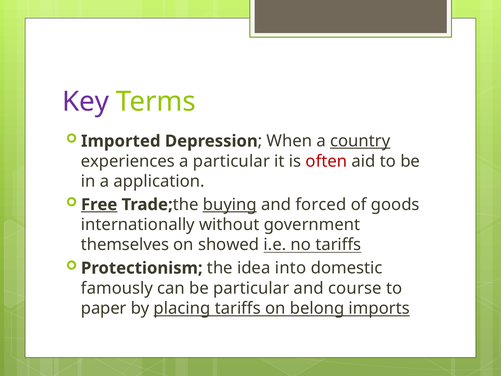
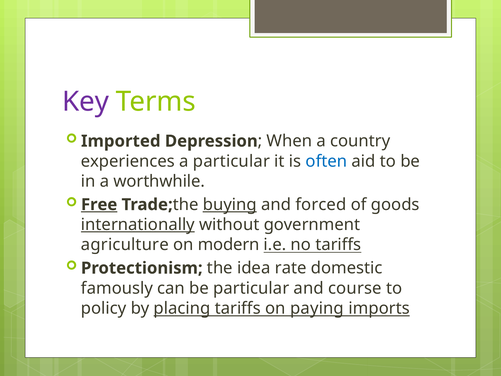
country underline: present -> none
often colour: red -> blue
application: application -> worthwhile
internationally underline: none -> present
themselves: themselves -> agriculture
showed: showed -> modern
into: into -> rate
paper: paper -> policy
belong: belong -> paying
